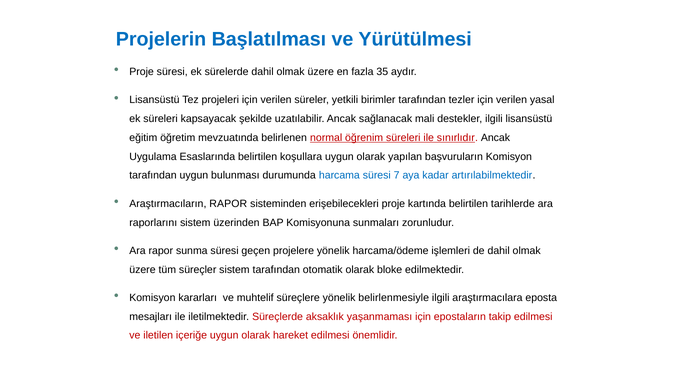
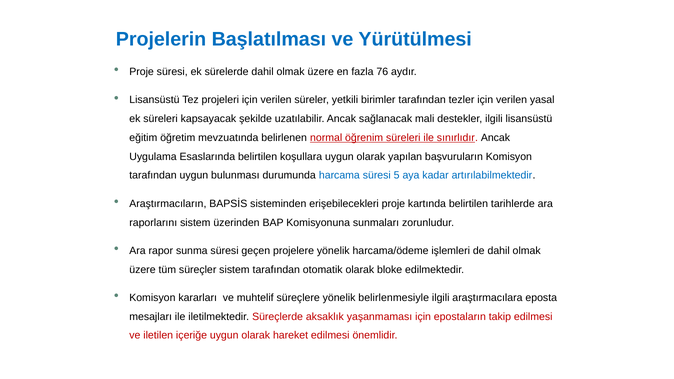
35: 35 -> 76
7: 7 -> 5
Araştırmacıların RAPOR: RAPOR -> BAPSİS
